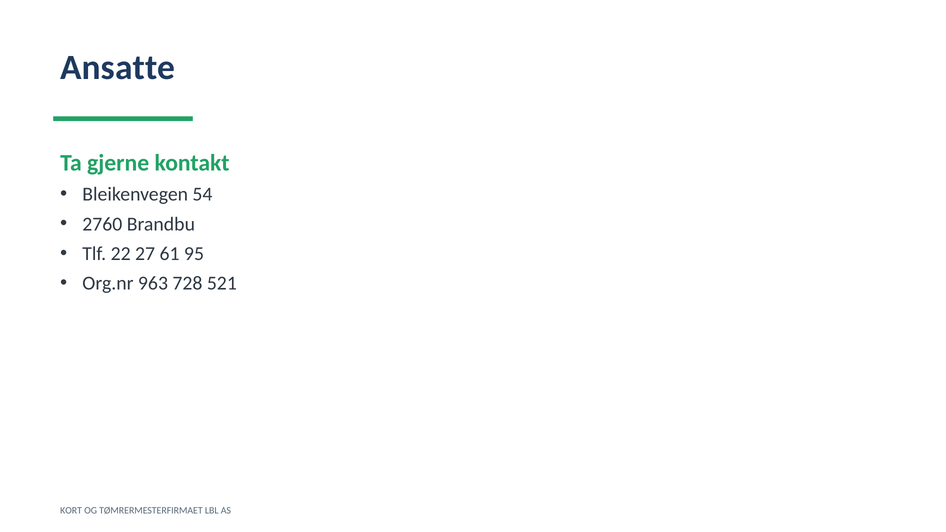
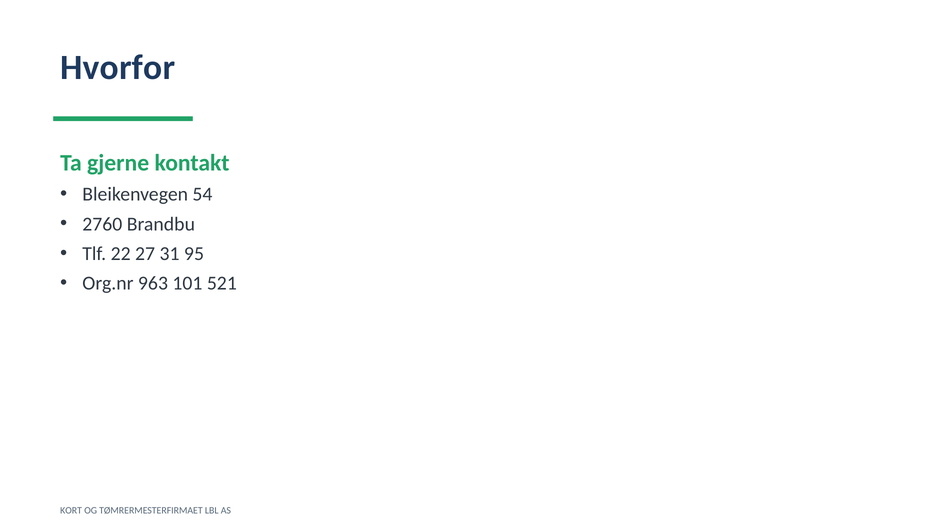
Ansatte: Ansatte -> Hvorfor
61: 61 -> 31
728: 728 -> 101
